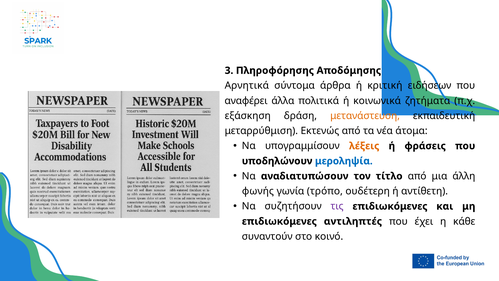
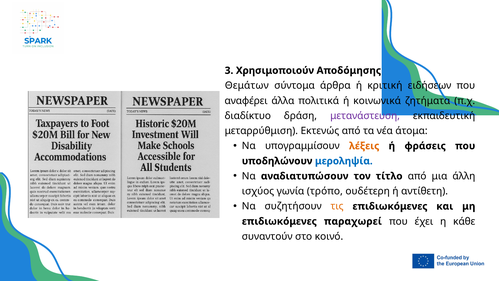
Πληροφόρησης: Πληροφόρησης -> Χρησιμοποιούν
Αρνητικά: Αρνητικά -> Θεμάτων
εξάσκηση: εξάσκηση -> διαδίκτυο
μετανάστευση colour: orange -> purple
φωνής: φωνής -> ισχύος
τις colour: purple -> orange
αντιληπτές: αντιληπτές -> παραχωρεί
